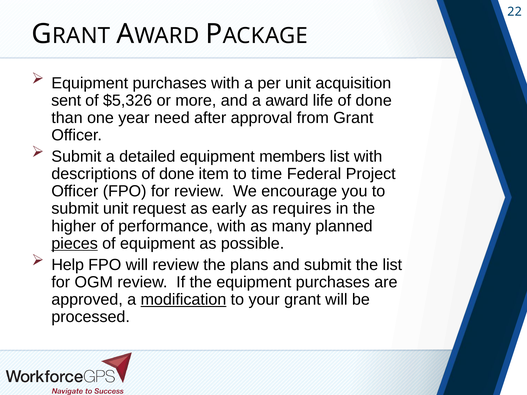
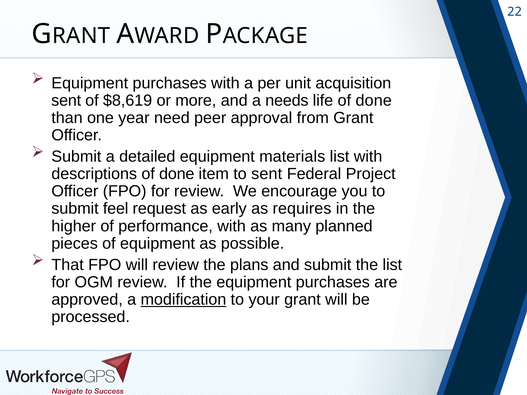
$5,326: $5,326 -> $8,619
award: award -> needs
after: after -> peer
members: members -> materials
to time: time -> sent
submit unit: unit -> feel
pieces underline: present -> none
Help: Help -> That
